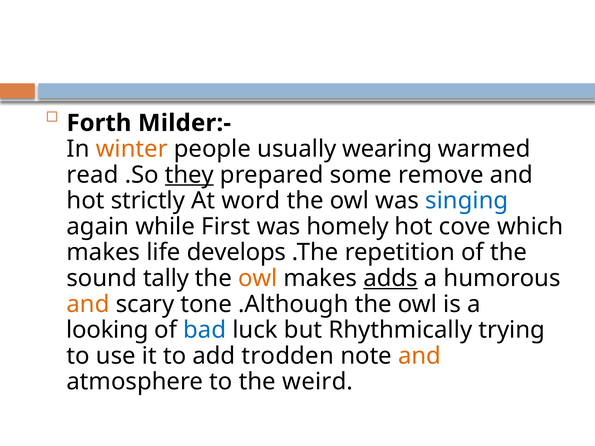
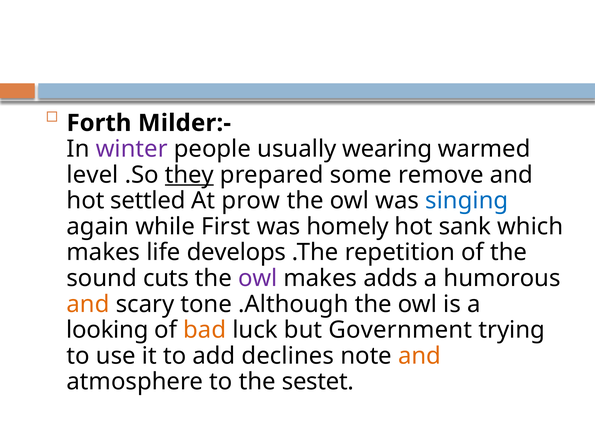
winter colour: orange -> purple
read: read -> level
strictly: strictly -> settled
word: word -> prow
cove: cove -> sank
tally: tally -> cuts
owl at (258, 278) colour: orange -> purple
adds underline: present -> none
bad colour: blue -> orange
Rhythmically: Rhythmically -> Government
trodden: trodden -> declines
weird: weird -> sestet
